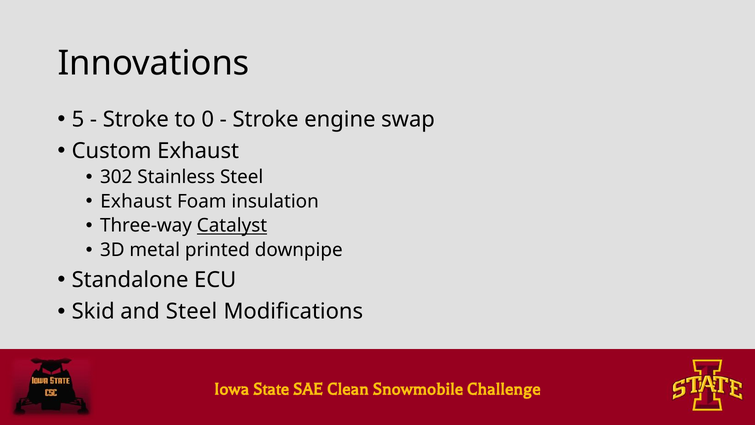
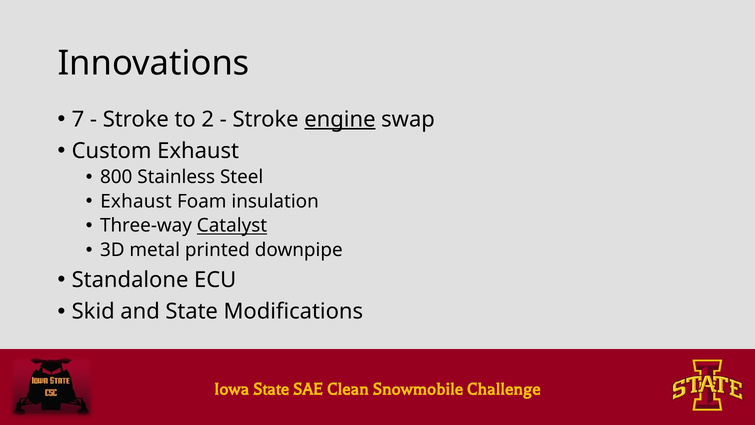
5: 5 -> 7
0: 0 -> 2
engine underline: none -> present
302: 302 -> 800
and Steel: Steel -> State
